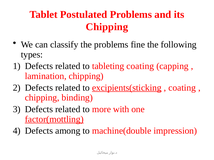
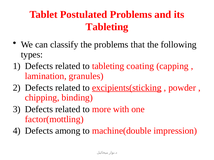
Chipping at (107, 27): Chipping -> Tableting
fine: fine -> that
lamination chipping: chipping -> granules
coating at (182, 88): coating -> powder
factor(mottling underline: present -> none
